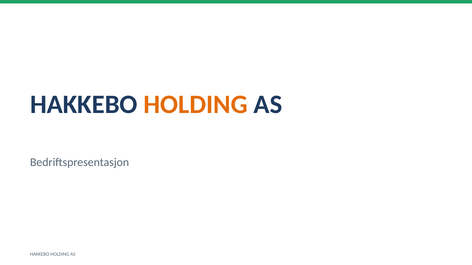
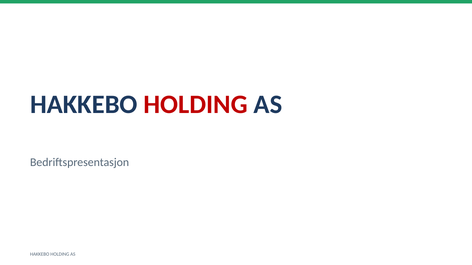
HOLDING at (196, 105) colour: orange -> red
